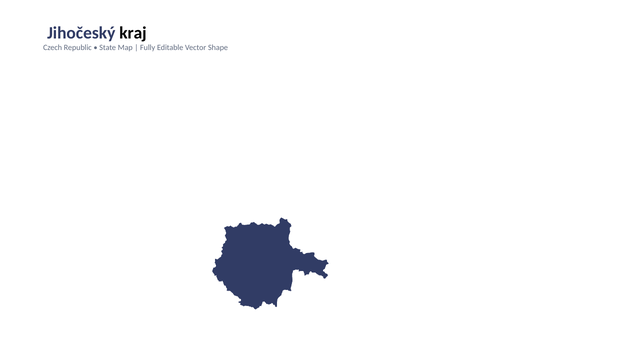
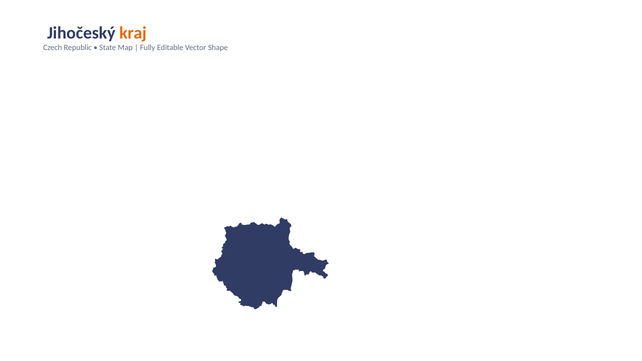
kraj colour: black -> orange
